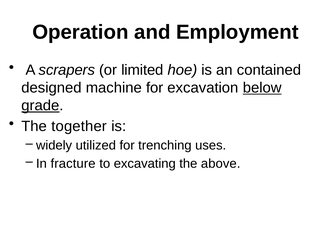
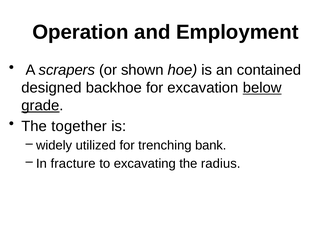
limited: limited -> shown
machine: machine -> backhoe
uses: uses -> bank
above: above -> radius
